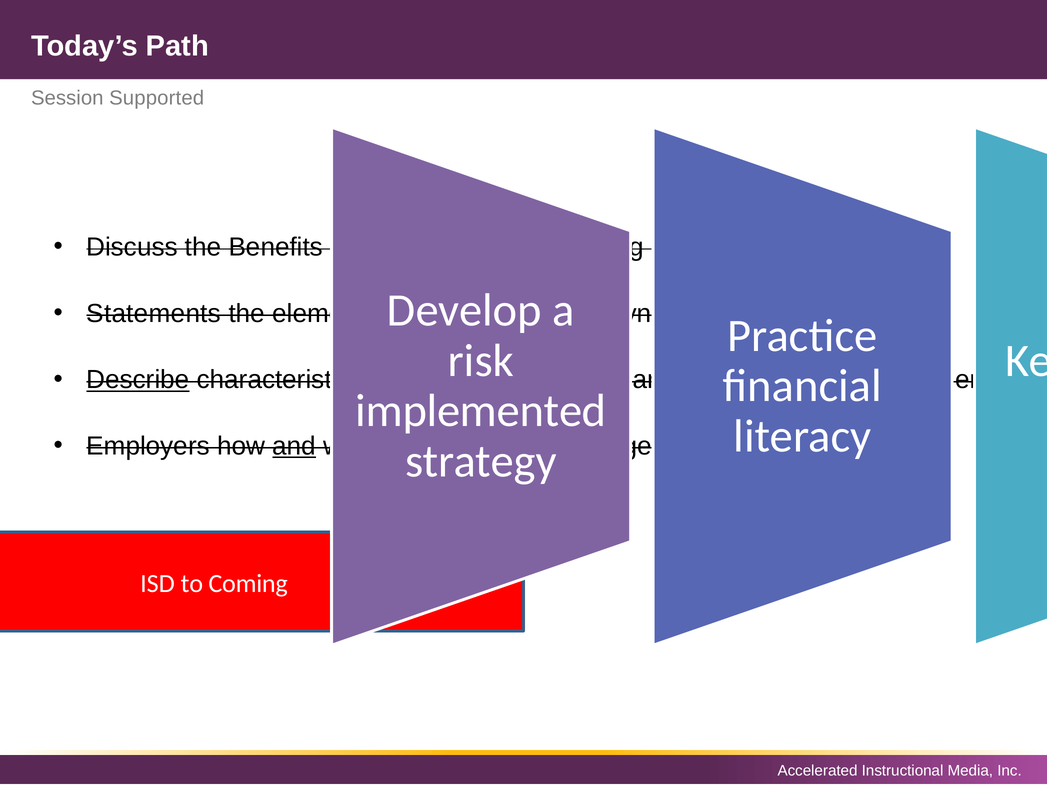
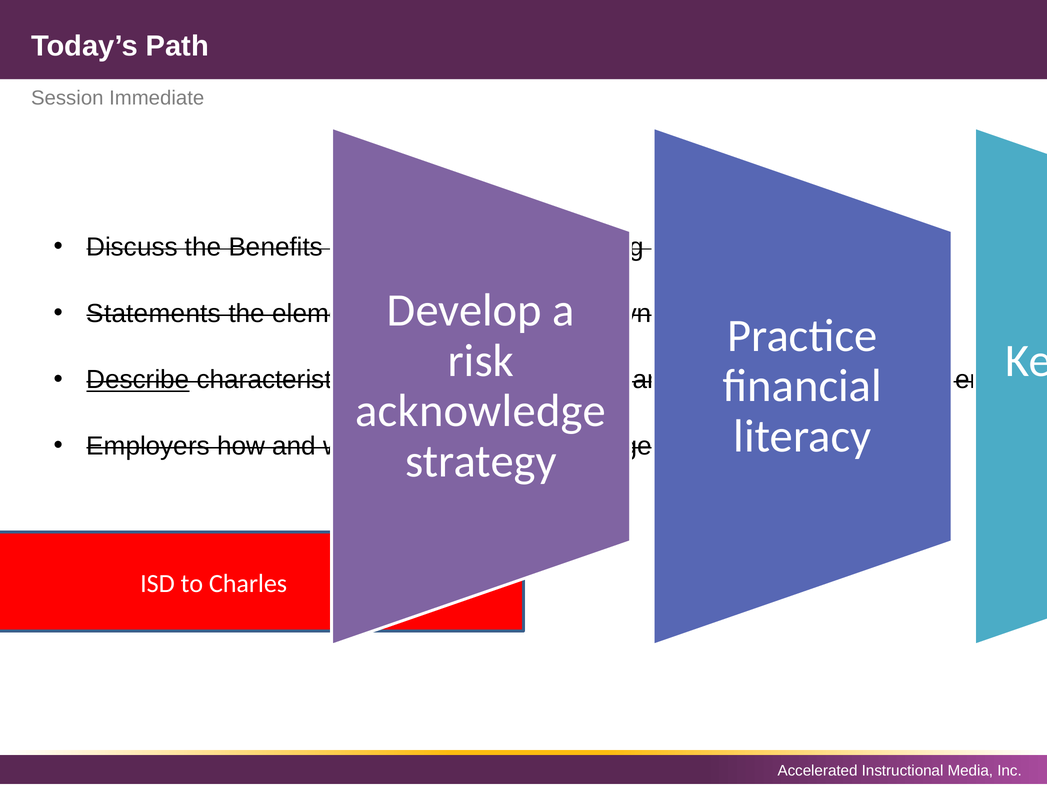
Supported: Supported -> Immediate
implemented: implemented -> acknowledge
and at (294, 446) underline: present -> none
Coming: Coming -> Charles
